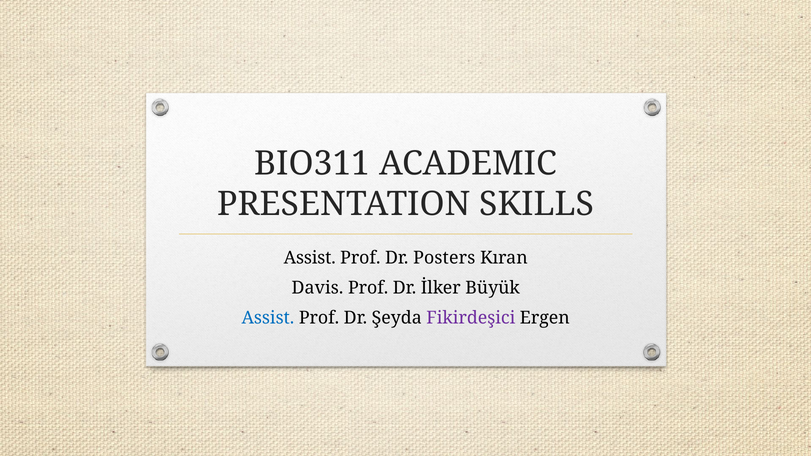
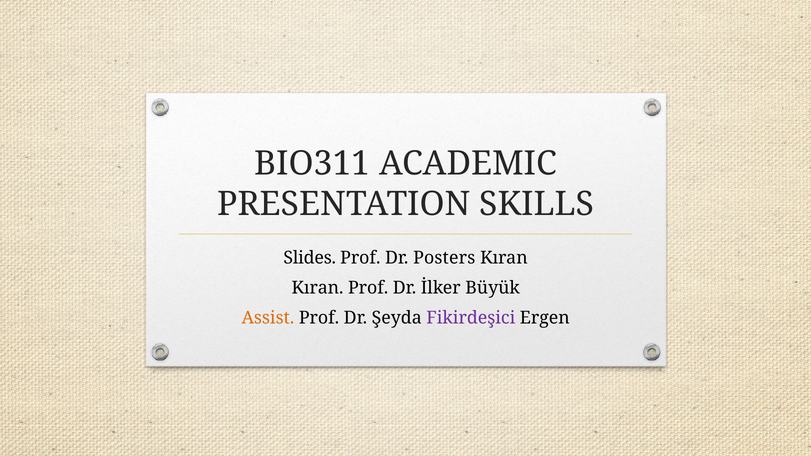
Assist at (310, 258): Assist -> Slides
Davis at (317, 288): Davis -> Kıran
Assist at (268, 318) colour: blue -> orange
